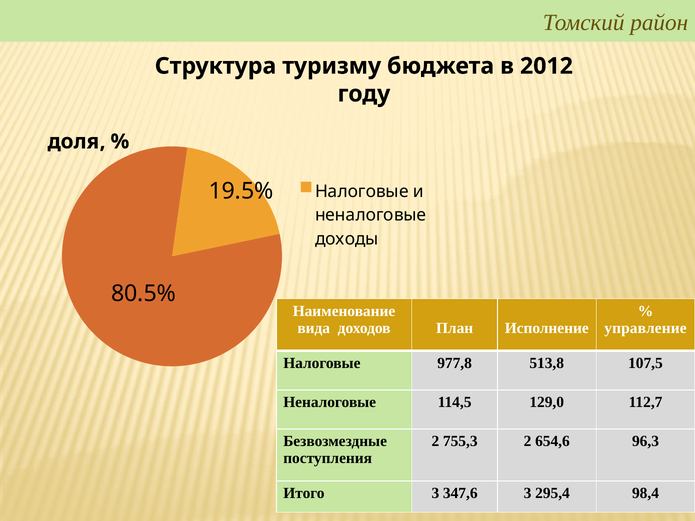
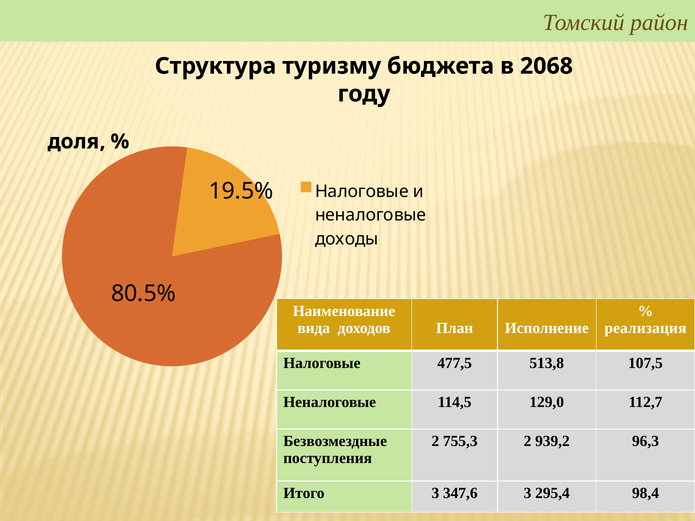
2012: 2012 -> 2068
управление: управление -> реализация
977,8: 977,8 -> 477,5
654,6: 654,6 -> 939,2
